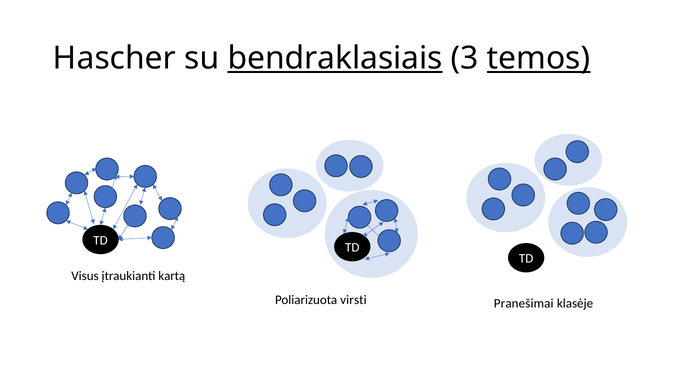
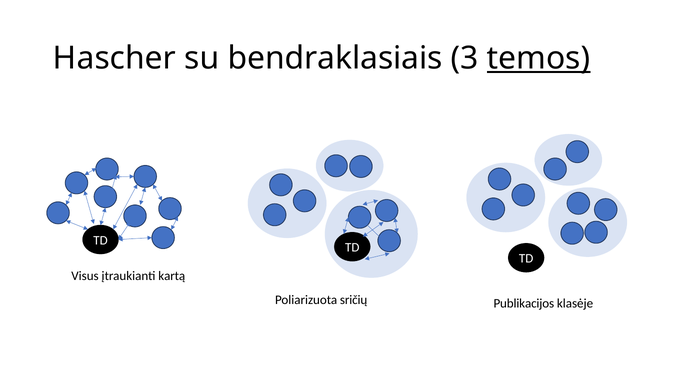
bendraklasiais underline: present -> none
virsti: virsti -> sričių
Pranešimai: Pranešimai -> Publikacijos
